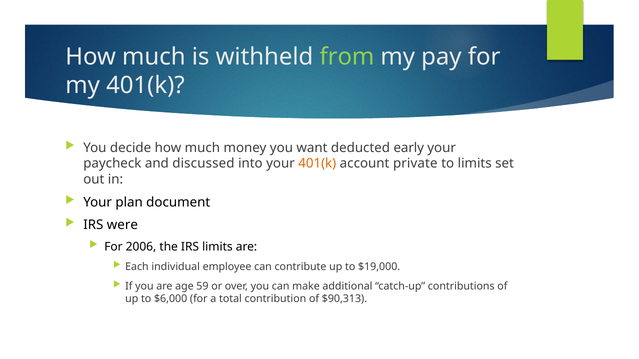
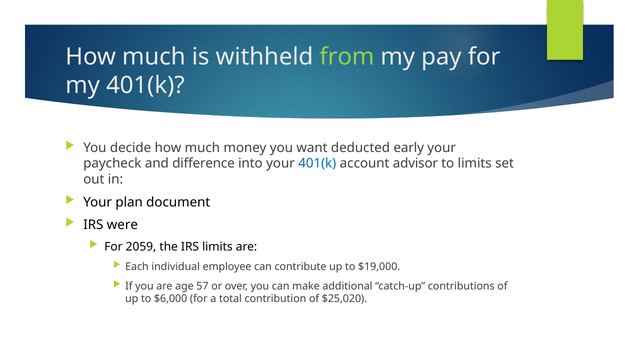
discussed: discussed -> difference
401(k at (317, 164) colour: orange -> blue
private: private -> advisor
2006: 2006 -> 2059
59: 59 -> 57
$90,313: $90,313 -> $25,020
